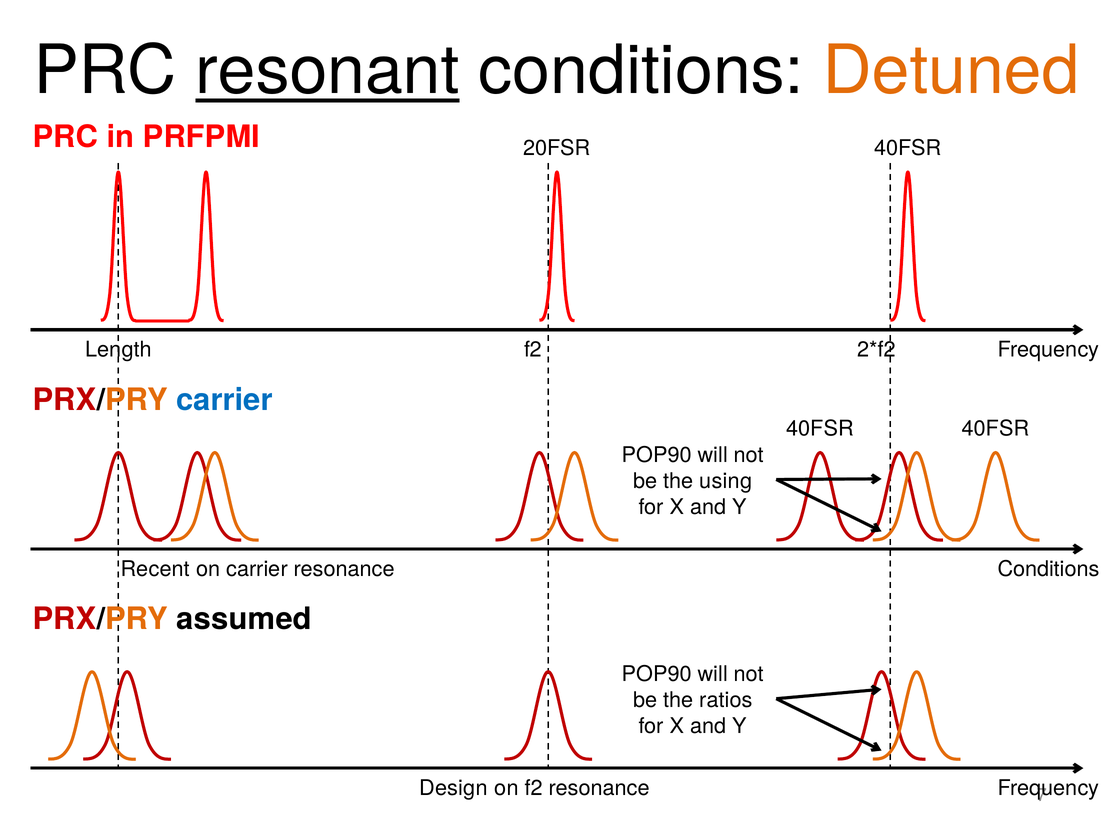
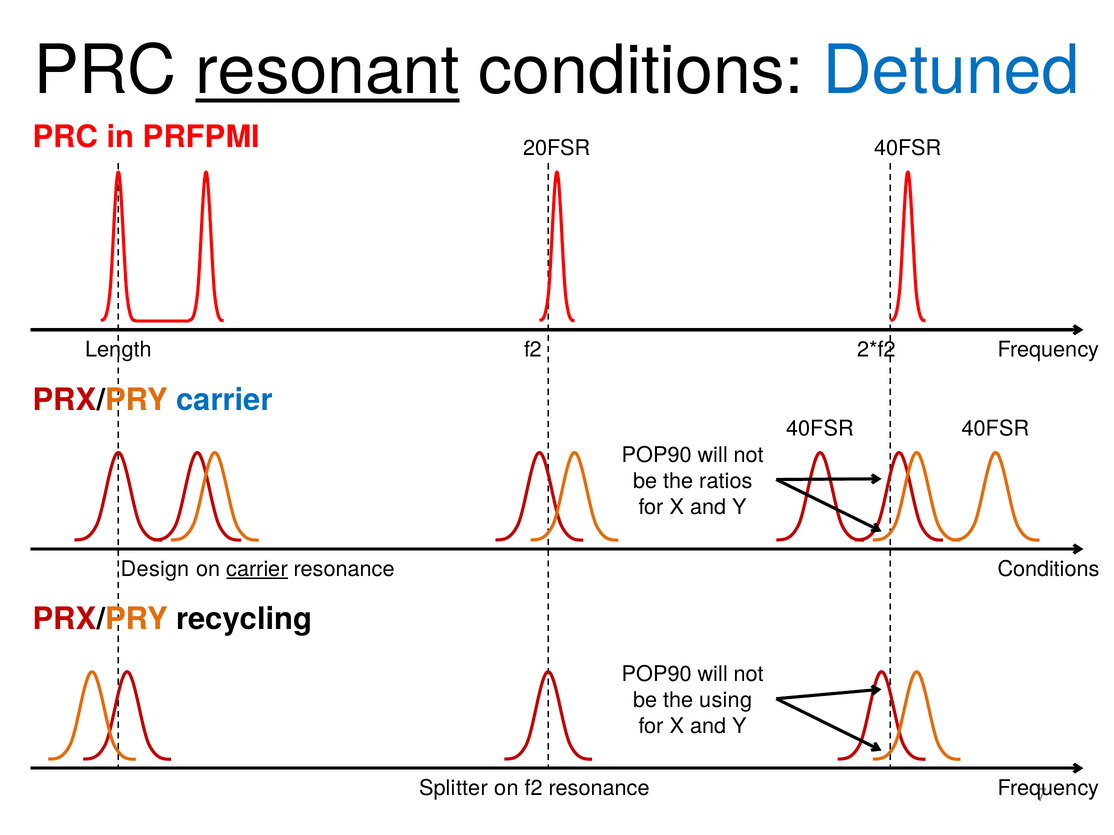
Detuned colour: orange -> blue
using: using -> ratios
Recent: Recent -> Design
carrier at (257, 569) underline: none -> present
assumed: assumed -> recycling
ratios: ratios -> using
Design: Design -> Splitter
